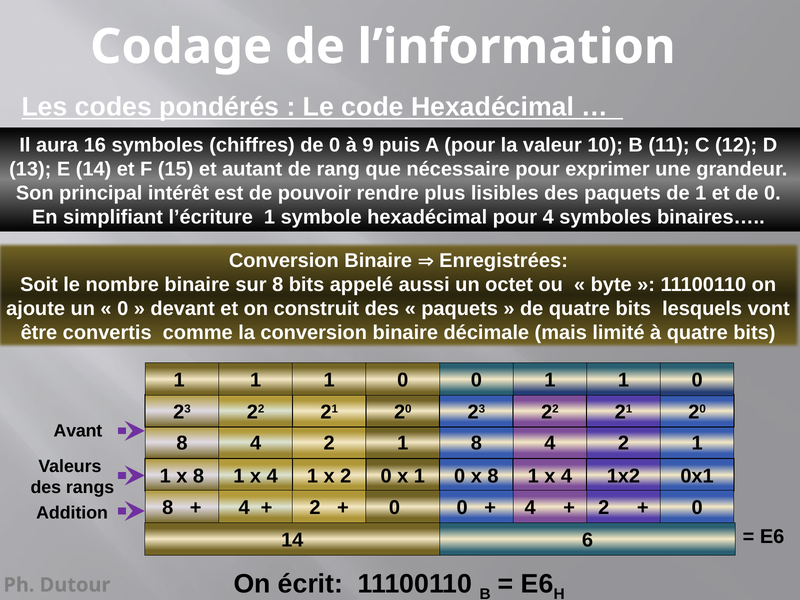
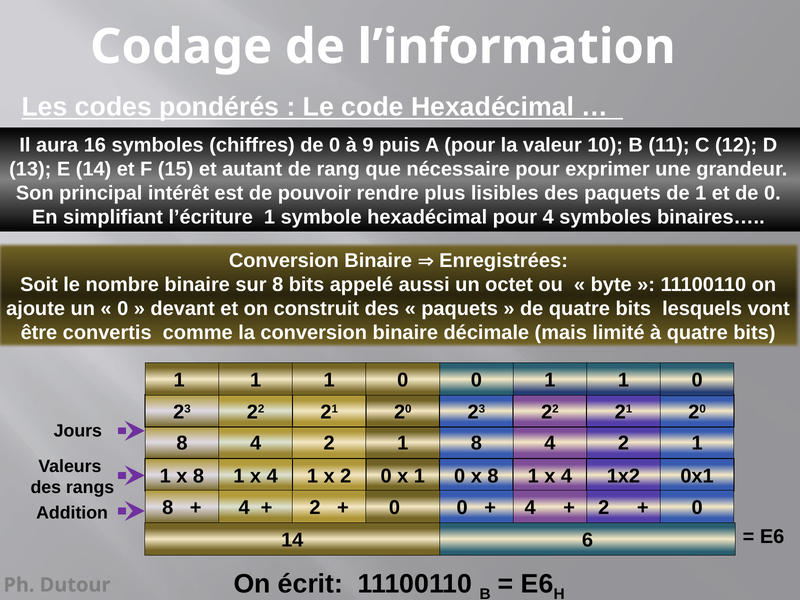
Avant: Avant -> Jours
